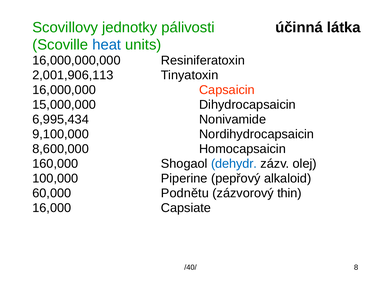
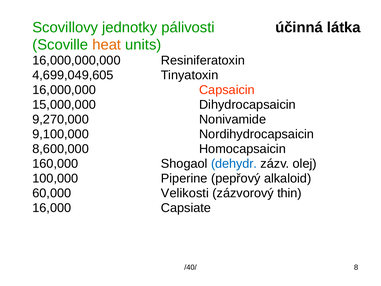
heat colour: blue -> orange
2,001,906,113: 2,001,906,113 -> 4,699,049,605
6,995,434: 6,995,434 -> 9,270,000
Podnětu: Podnětu -> Velikosti
